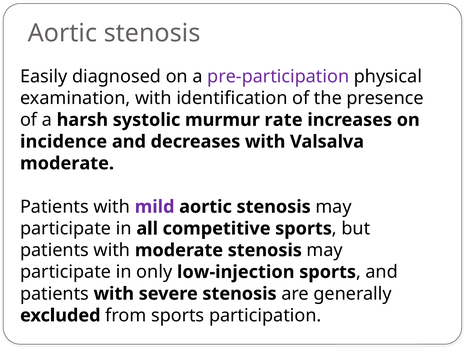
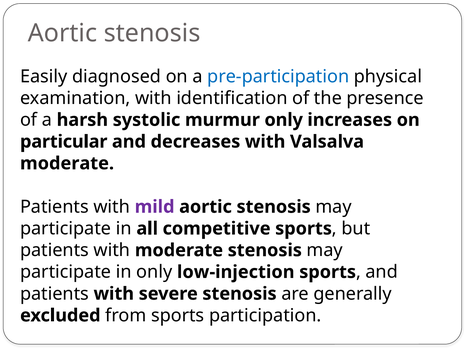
pre-participation colour: purple -> blue
murmur rate: rate -> only
incidence: incidence -> particular
